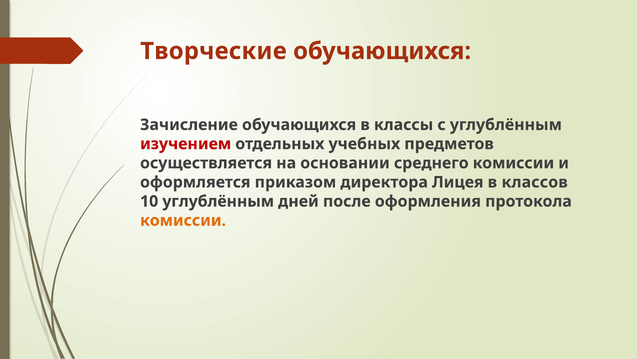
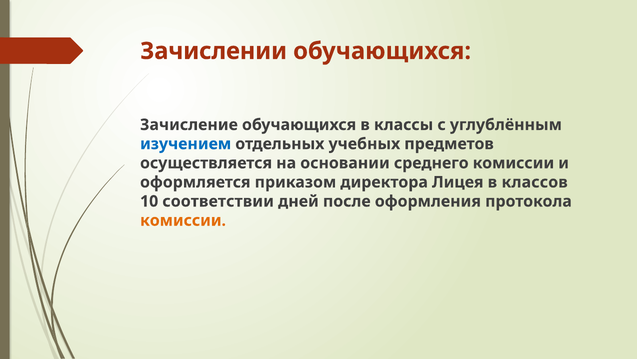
Творческие: Творческие -> Зачислении
изучением colour: red -> blue
10 углублённым: углублённым -> соответствии
